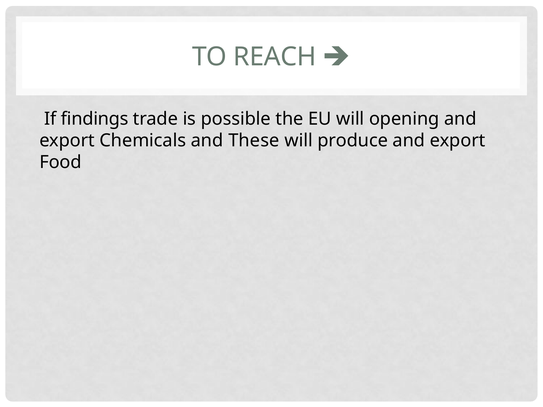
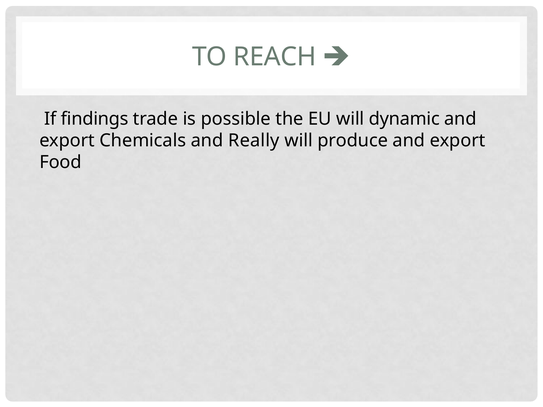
opening: opening -> dynamic
These: These -> Really
